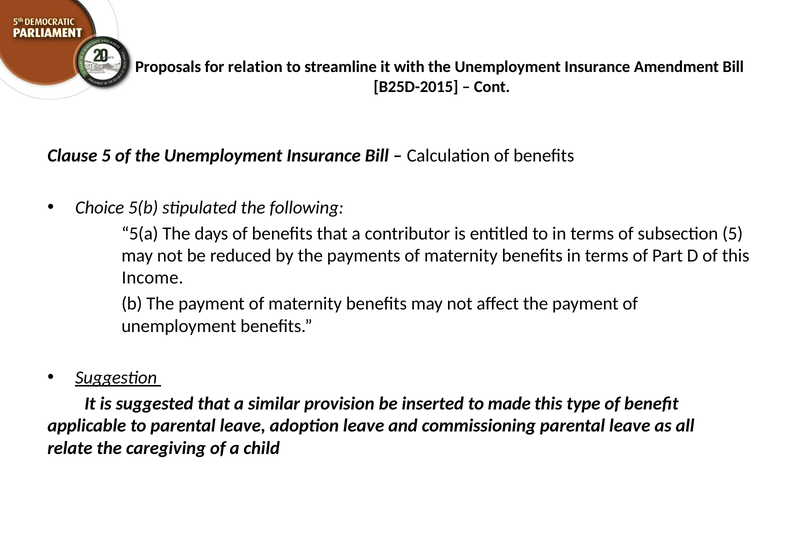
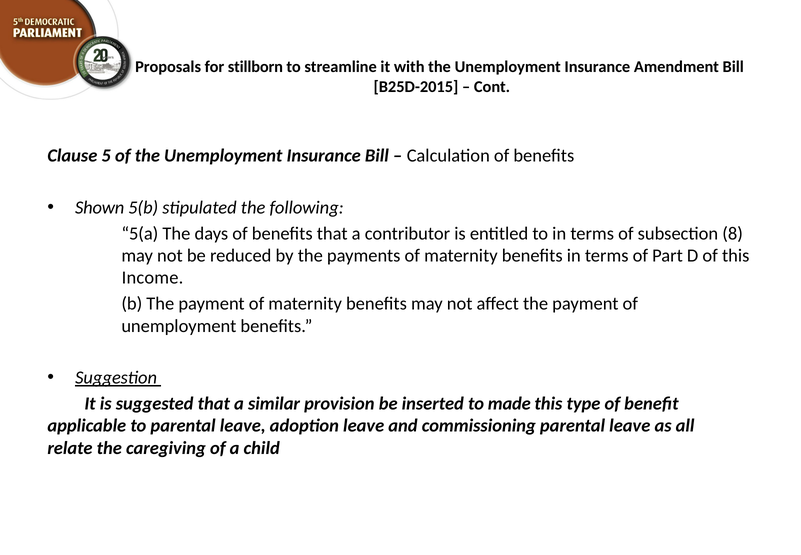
relation: relation -> stillborn
Choice: Choice -> Shown
subsection 5: 5 -> 8
